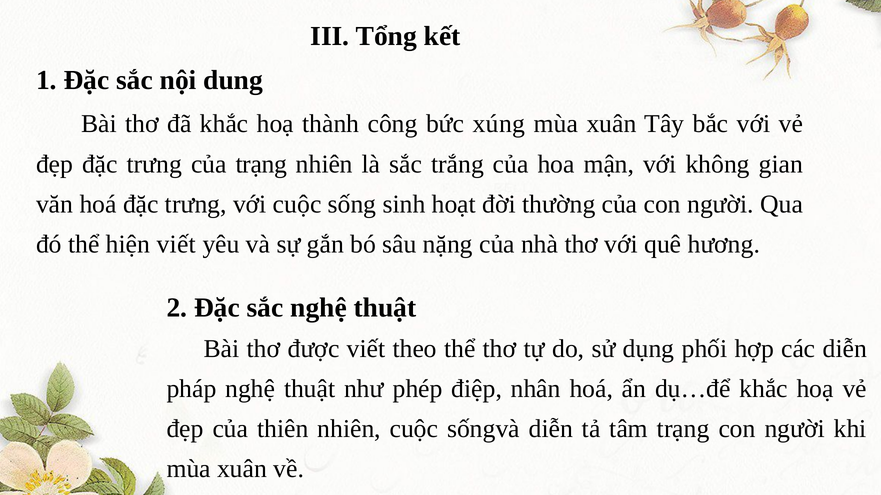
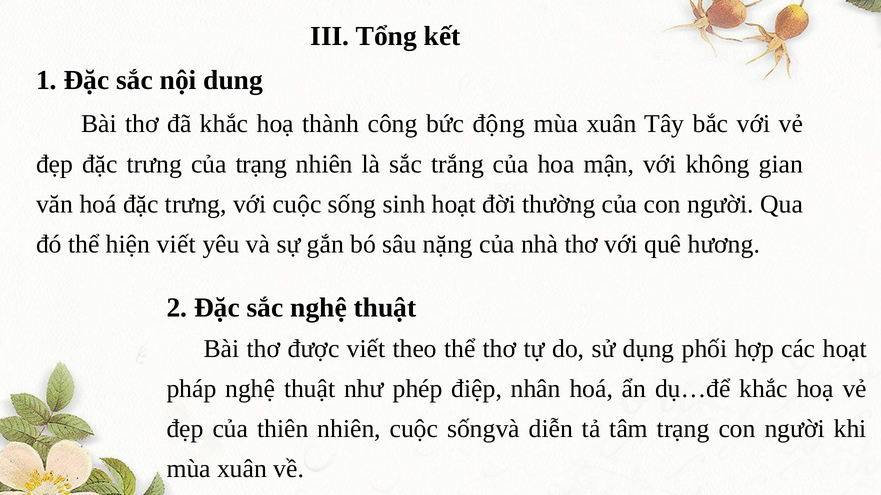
xúng: xúng -> động
các diễn: diễn -> hoạt
